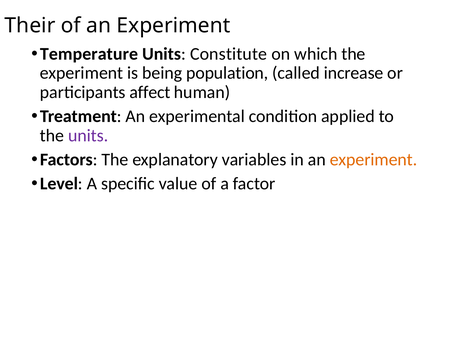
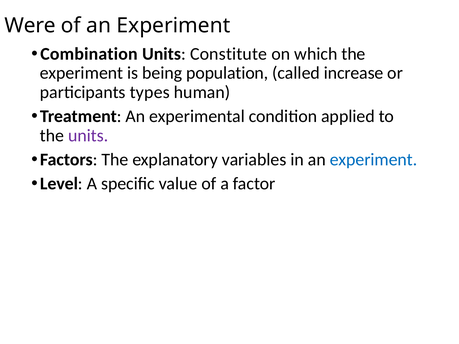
Their: Their -> Were
Temperature: Temperature -> Combination
affect: affect -> types
experiment at (374, 160) colour: orange -> blue
